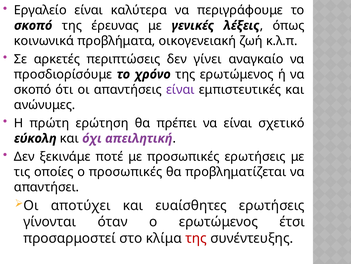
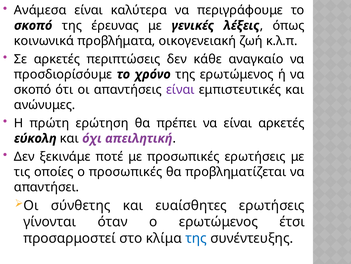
Εργαλείο: Εργαλείο -> Ανάμεσα
γίνει: γίνει -> κάθε
είναι σχετικό: σχετικό -> αρκετές
αποτύχει: αποτύχει -> σύνθετης
της at (196, 238) colour: red -> blue
